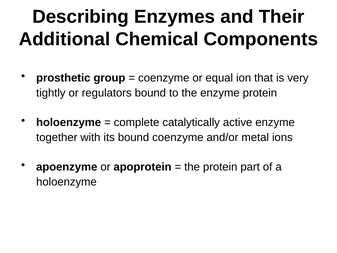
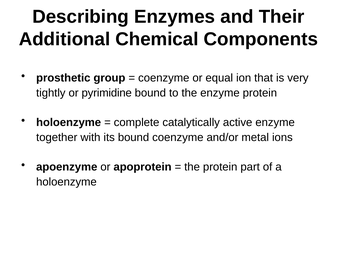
regulators: regulators -> pyrimidine
